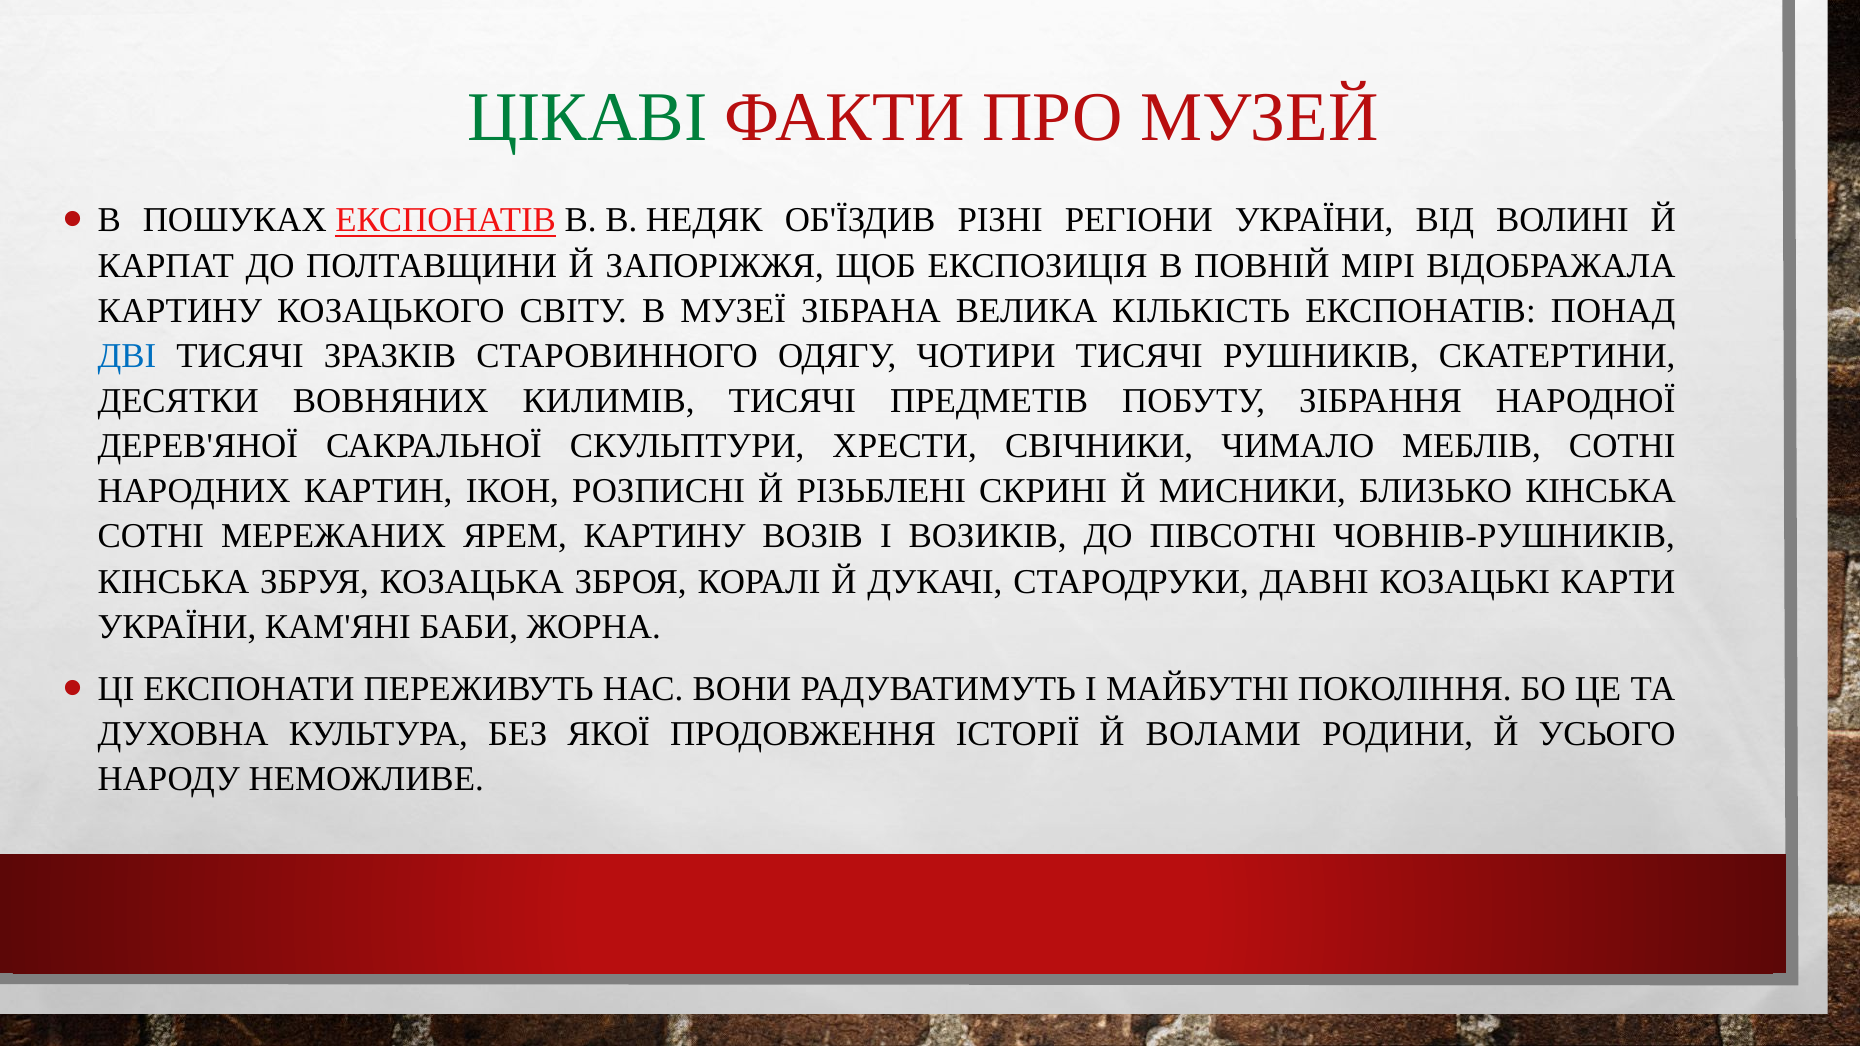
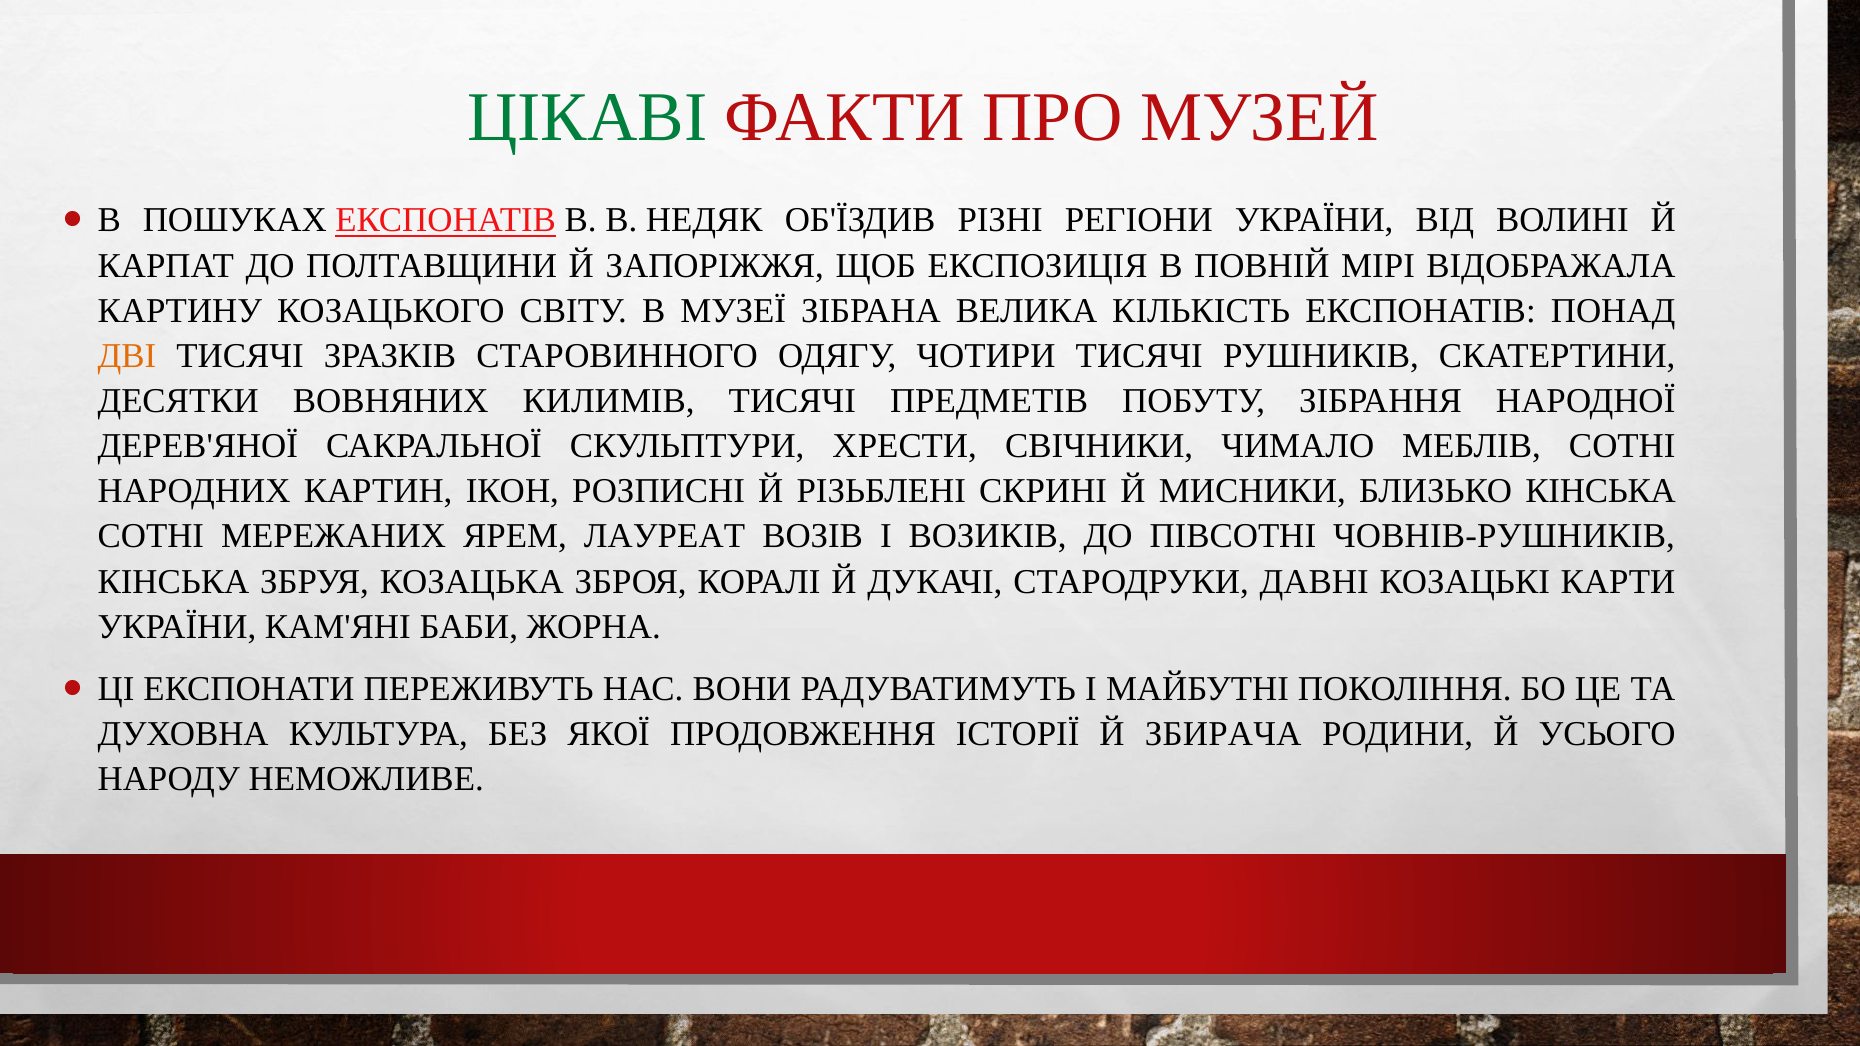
ДВІ colour: blue -> orange
ЯРЕМ КАРТИНУ: КАРТИНУ -> ЛАУРЕАТ
ВОЛАМИ: ВОЛАМИ -> ЗБИРАЧА
